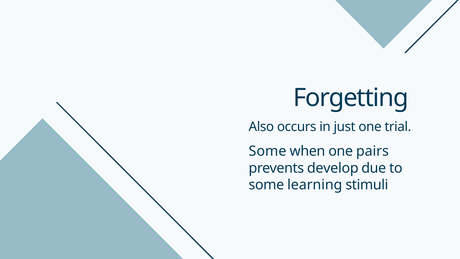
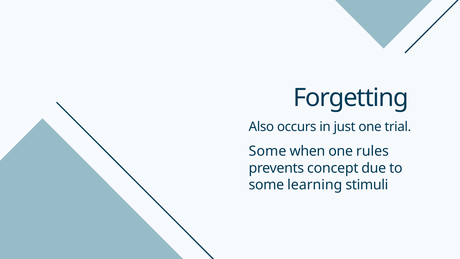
pairs: pairs -> rules
develop: develop -> concept
